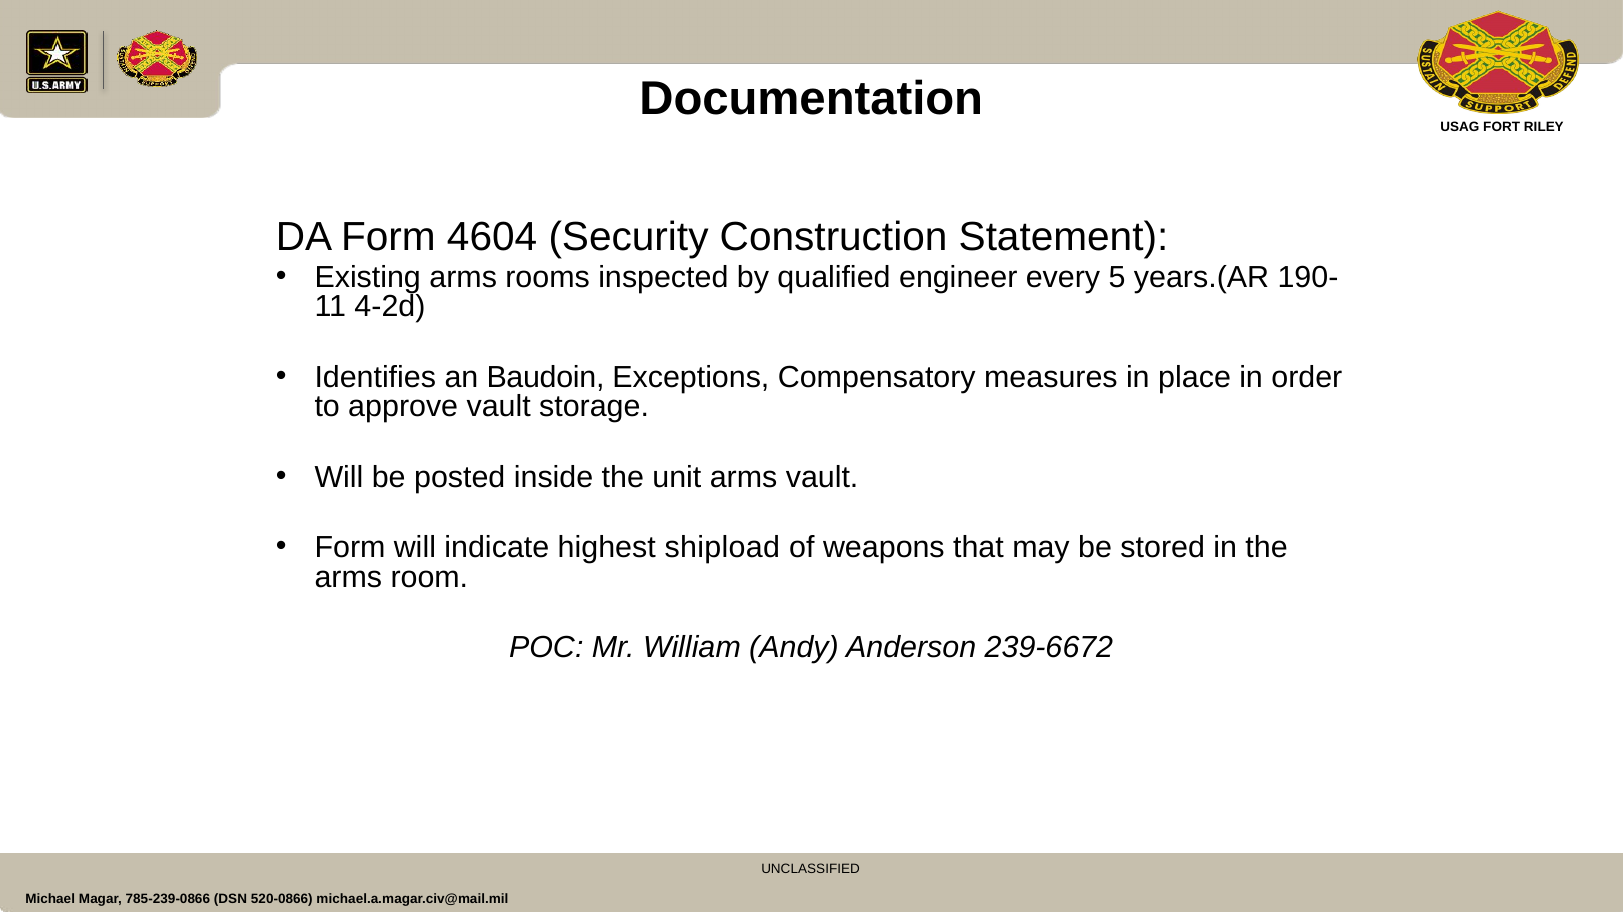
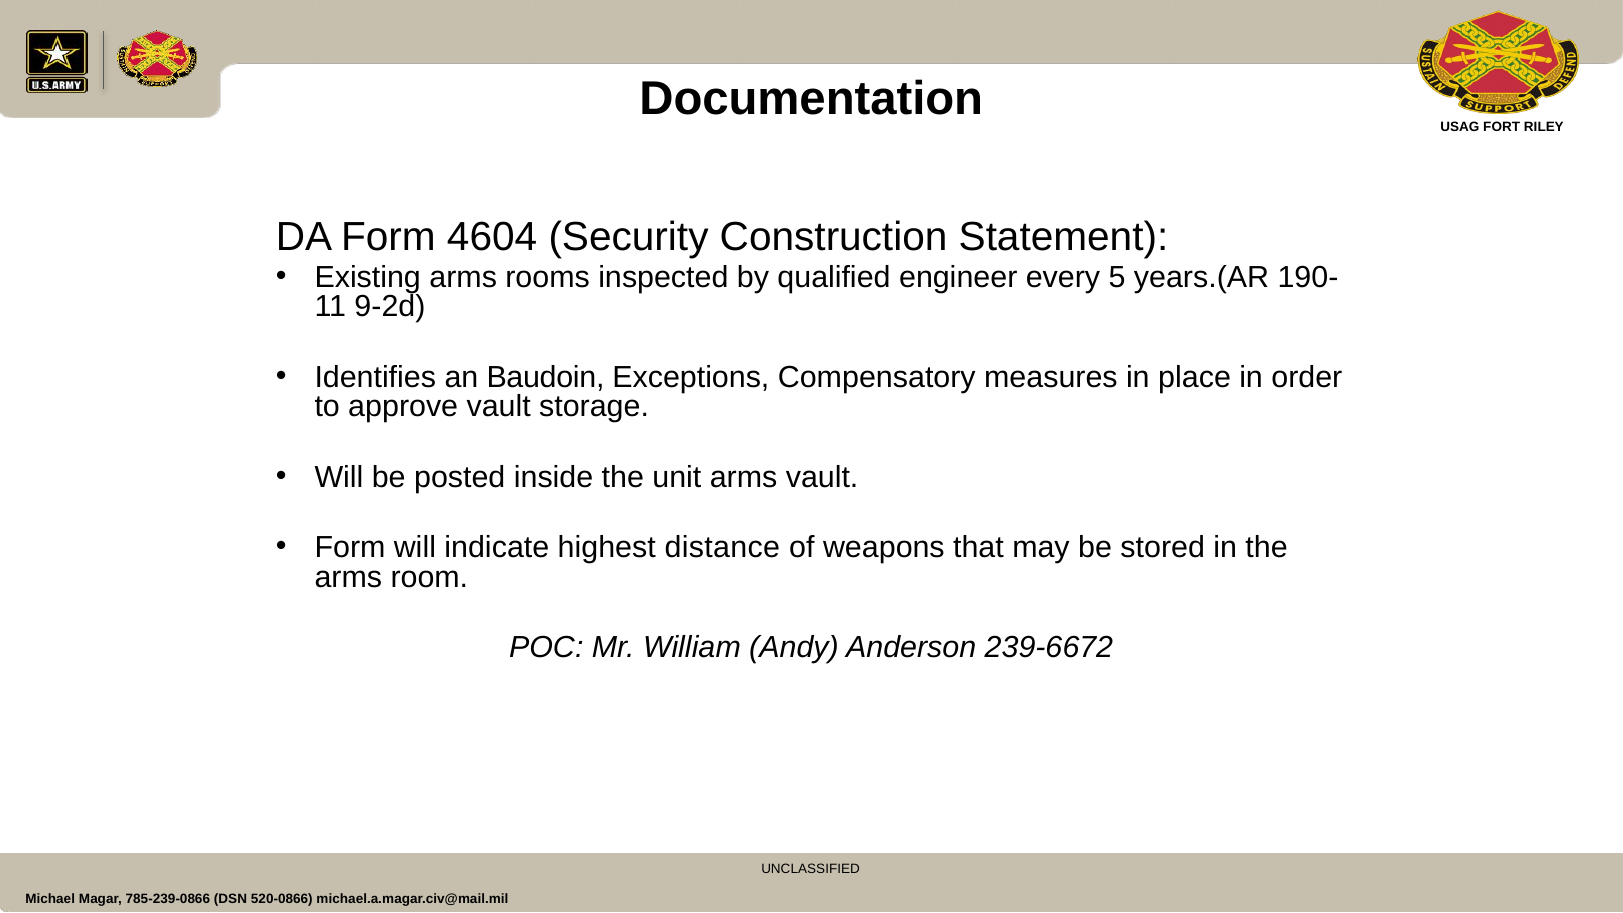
4-2d: 4-2d -> 9-2d
shipload: shipload -> distance
